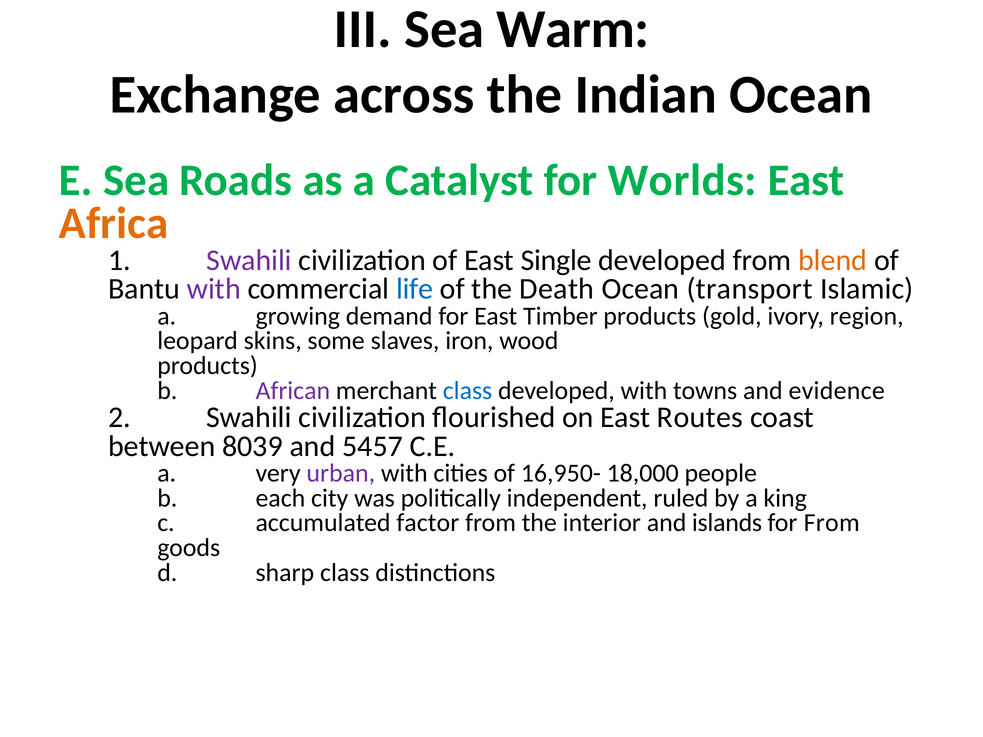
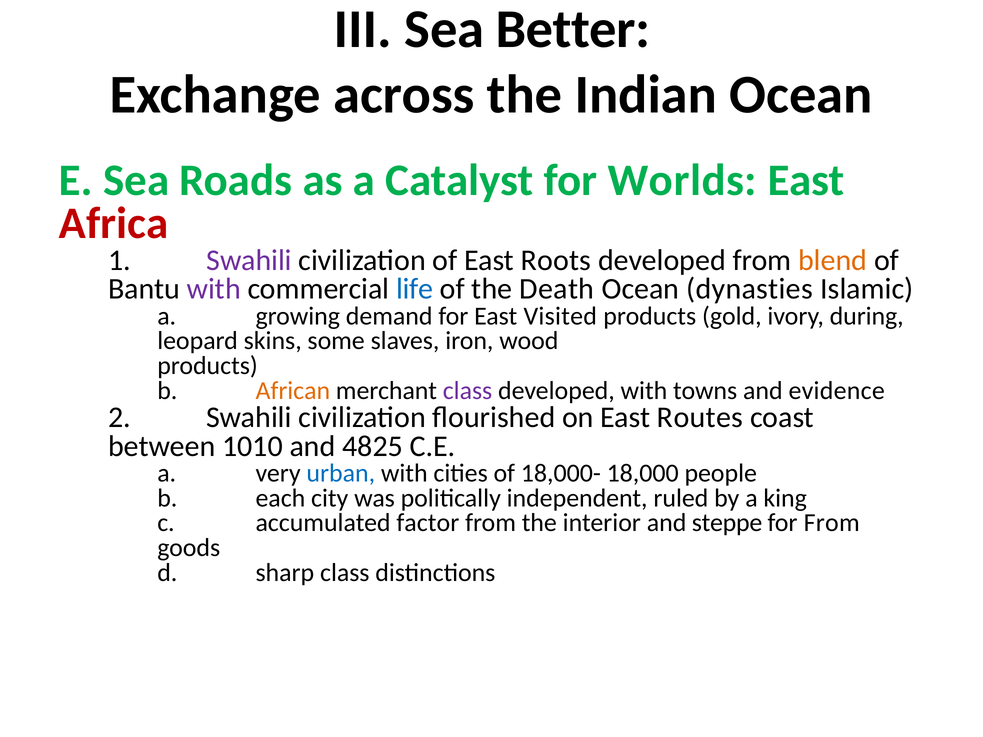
Warm: Warm -> Better
Africa colour: orange -> red
Single: Single -> Roots
transport: transport -> dynasties
Timber: Timber -> Visited
region: region -> during
African colour: purple -> orange
class at (468, 391) colour: blue -> purple
8039: 8039 -> 1010
5457: 5457 -> 4825
urban colour: purple -> blue
16,950-: 16,950- -> 18,000-
islands: islands -> steppe
